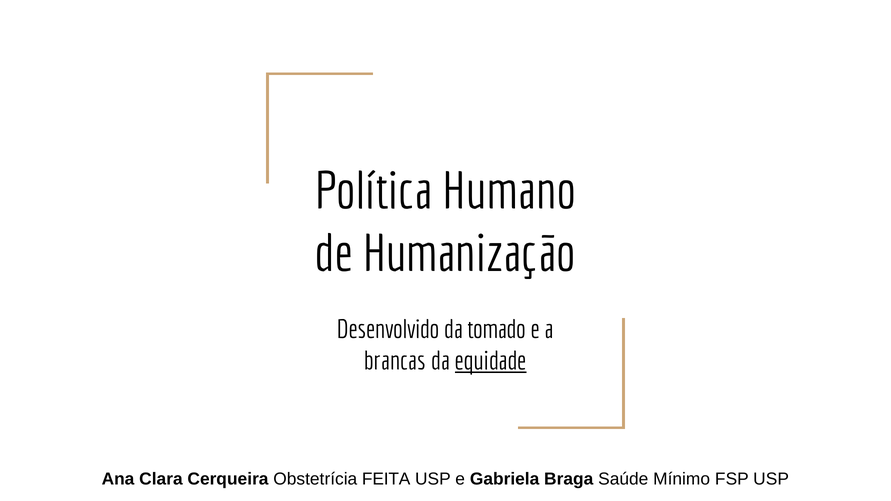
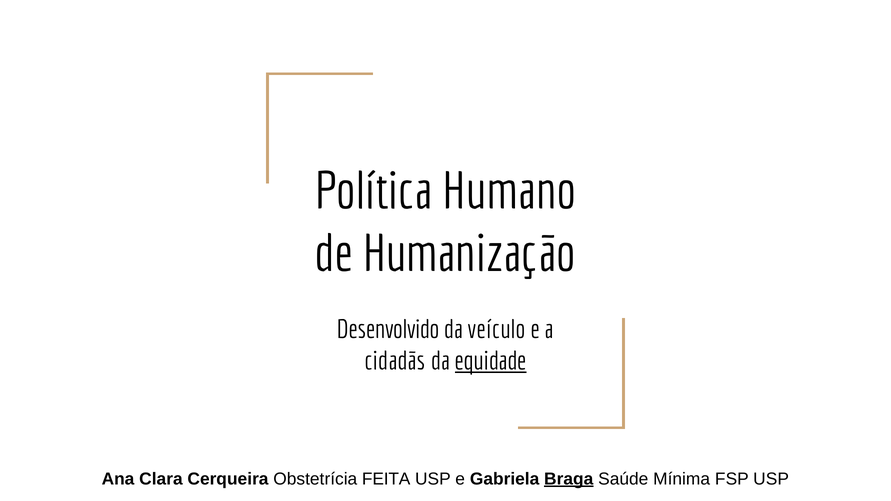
tomado: tomado -> veículo
brancas: brancas -> cidadãs
Braga underline: none -> present
Mínimo: Mínimo -> Mínima
